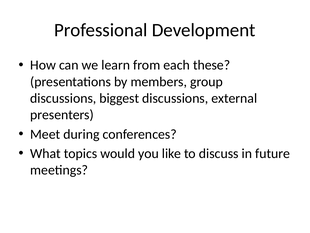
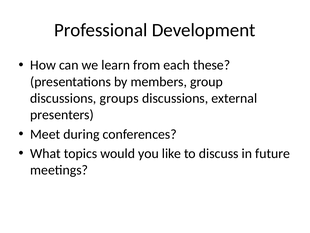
biggest: biggest -> groups
